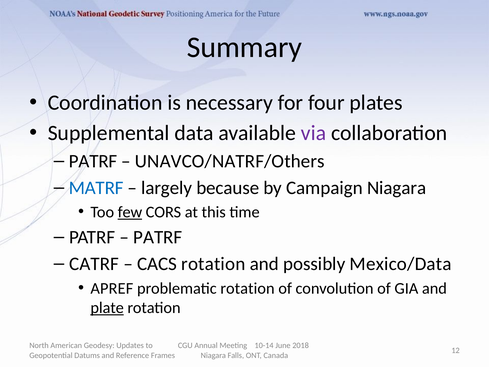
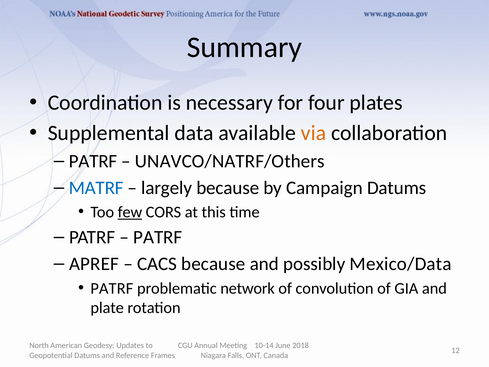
via colour: purple -> orange
Campaign Niagara: Niagara -> Datums
CATRF: CATRF -> APREF
CACS rotation: rotation -> because
APREF at (112, 288): APREF -> PATRF
problematic rotation: rotation -> network
plate underline: present -> none
